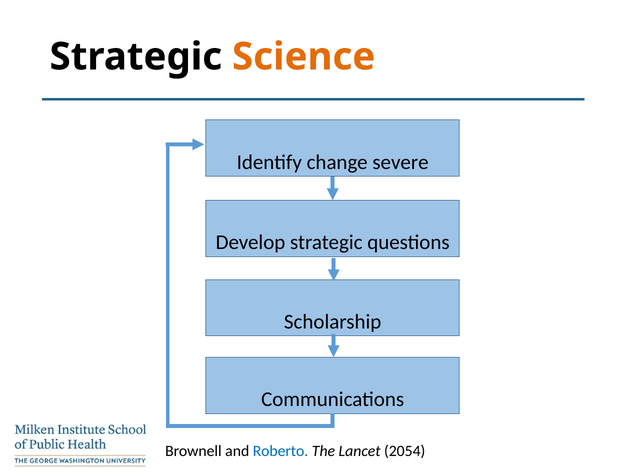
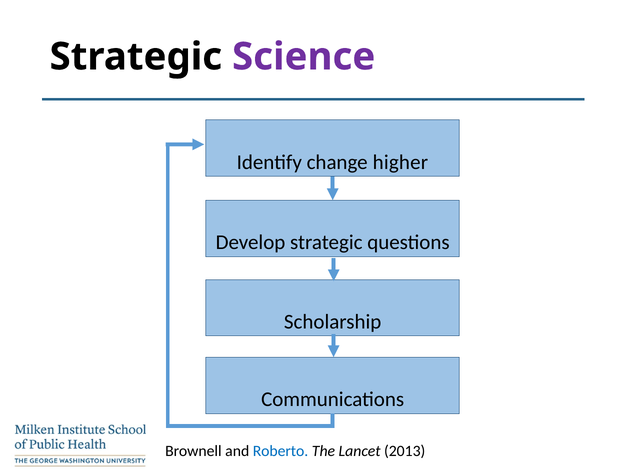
Science colour: orange -> purple
severe: severe -> higher
2054: 2054 -> 2013
